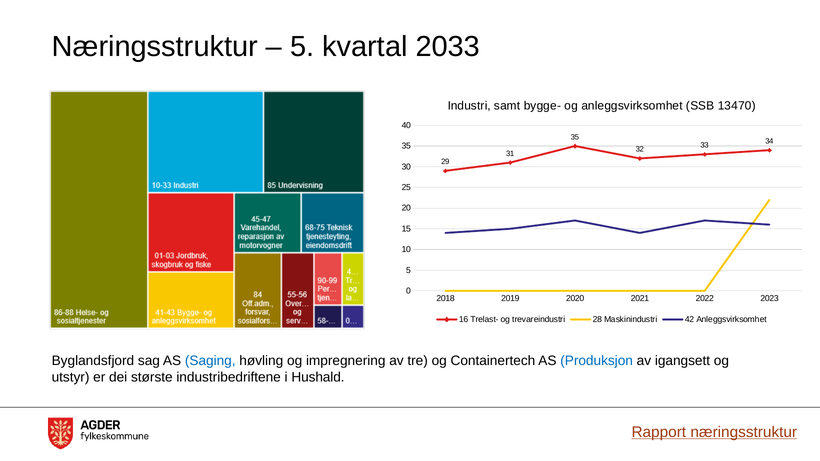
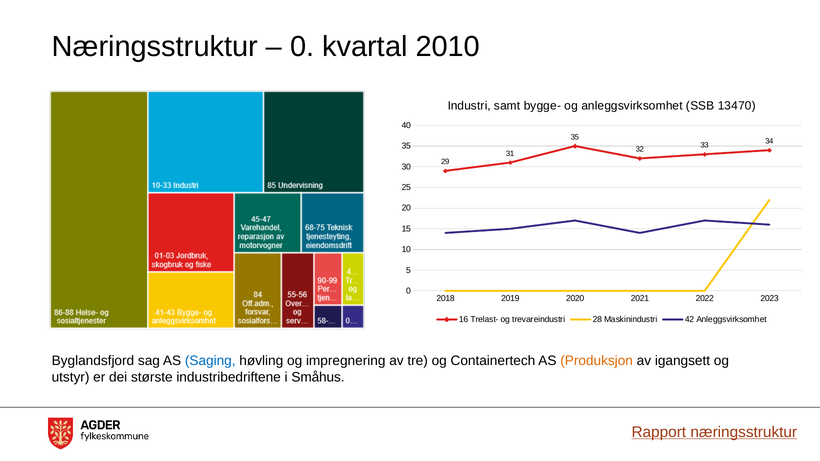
5 at (302, 47): 5 -> 0
2033: 2033 -> 2010
Produksjon colour: blue -> orange
Hushald: Hushald -> Småhus
